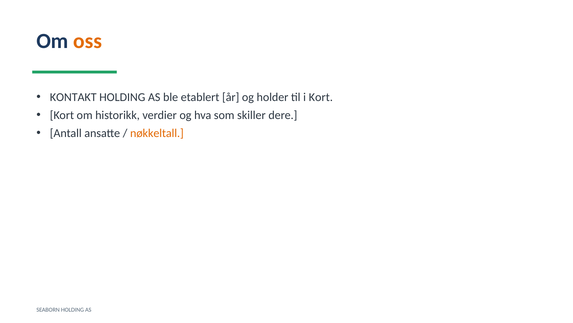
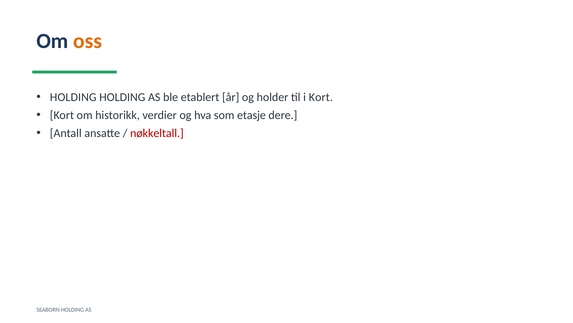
KONTAKT at (73, 97): KONTAKT -> HOLDING
skiller: skiller -> etasje
nøkkeltall colour: orange -> red
